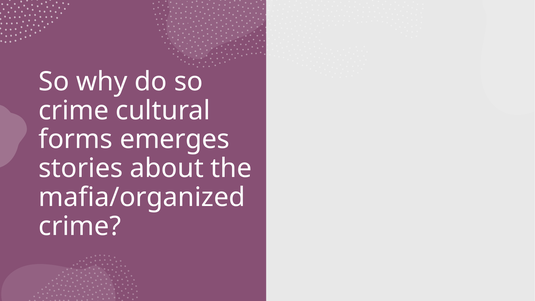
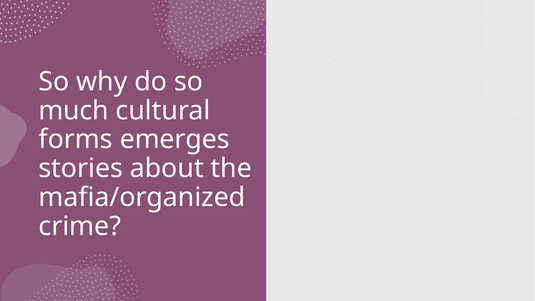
crime at (74, 111): crime -> much
